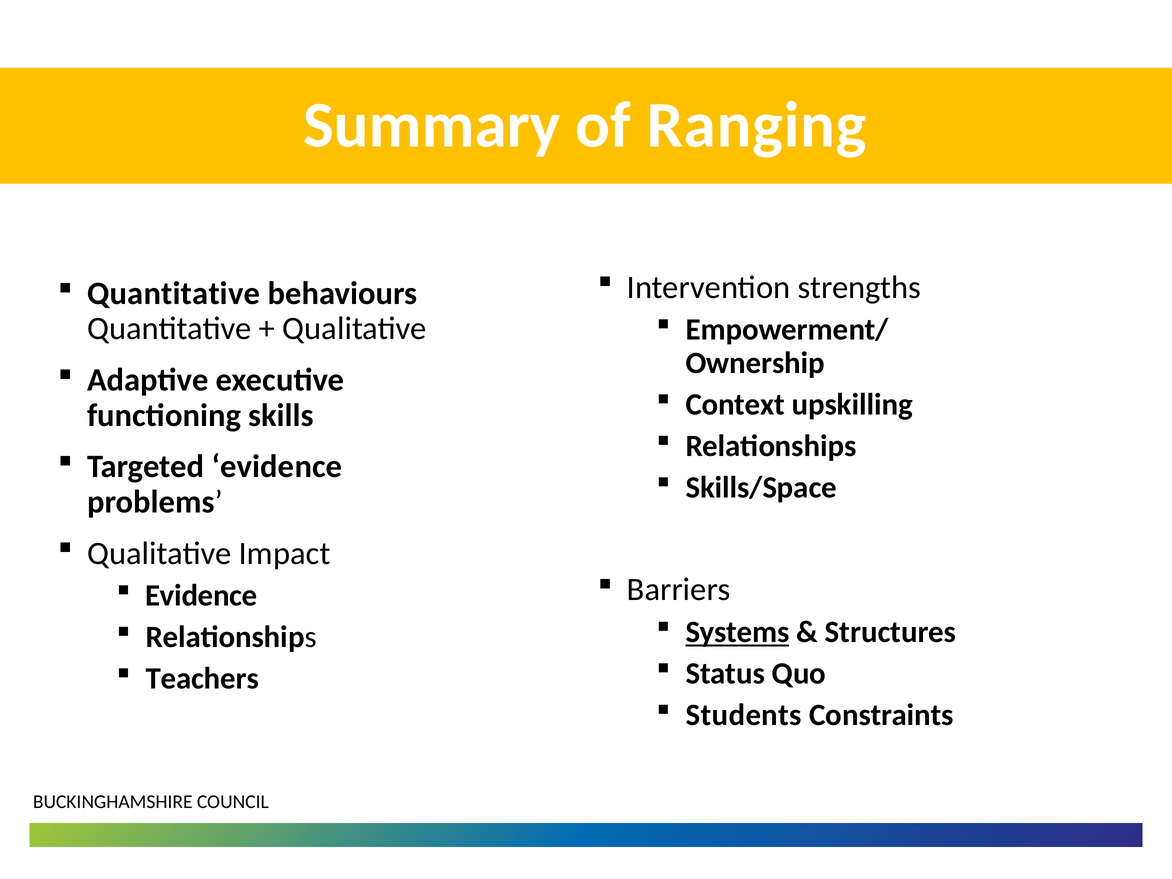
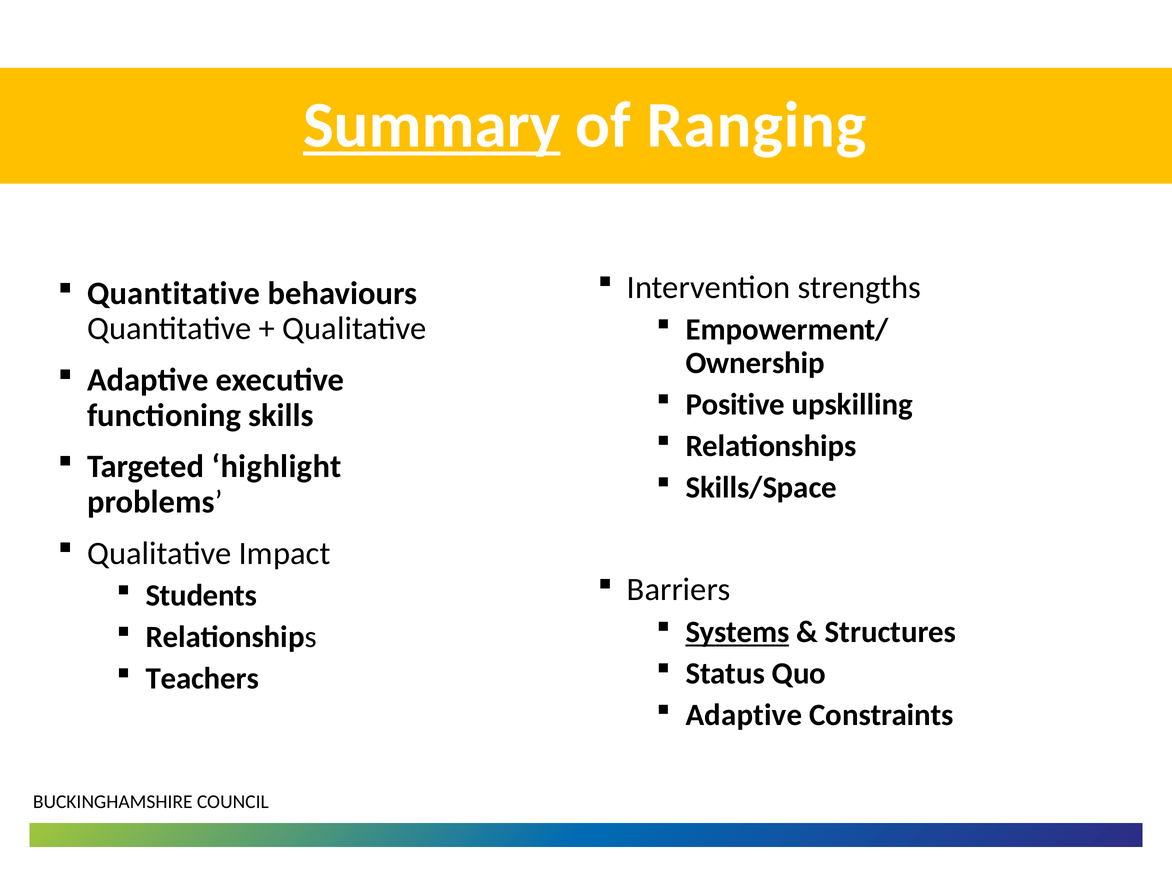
Summary underline: none -> present
Context: Context -> Positive
Targeted evidence: evidence -> highlight
Evidence at (201, 596): Evidence -> Students
Students at (744, 715): Students -> Adaptive
